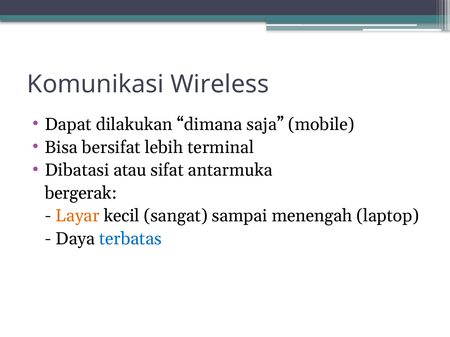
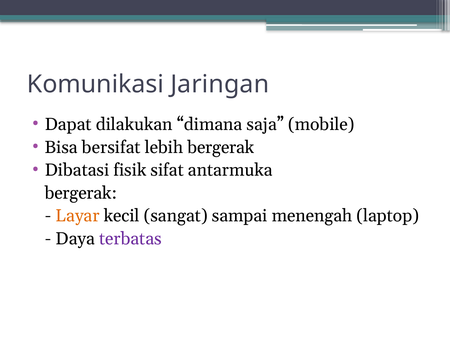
Wireless: Wireless -> Jaringan
lebih terminal: terminal -> bergerak
atau: atau -> fisik
terbatas colour: blue -> purple
